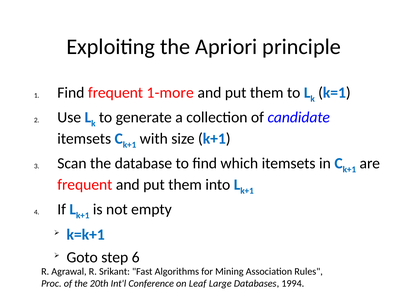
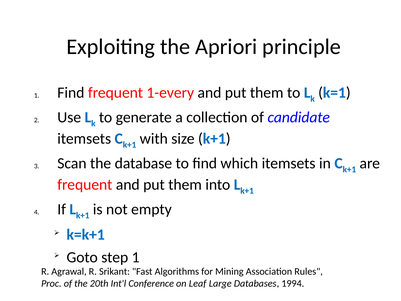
1-more: 1-more -> 1-every
step 6: 6 -> 1
